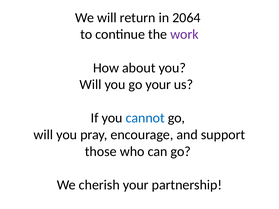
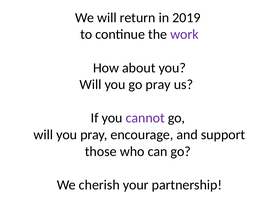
2064: 2064 -> 2019
go your: your -> pray
cannot colour: blue -> purple
